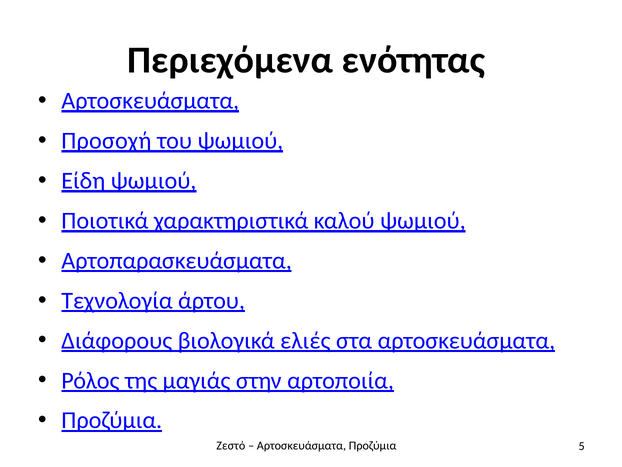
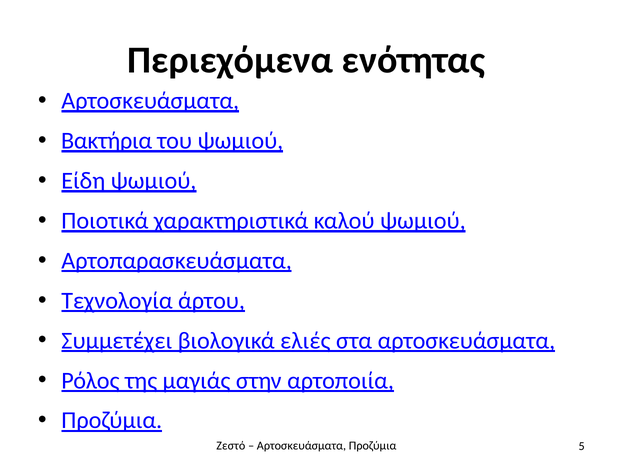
Προσοχή: Προσοχή -> Βακτήρια
Διάφορους: Διάφορους -> Συμμετέχει
